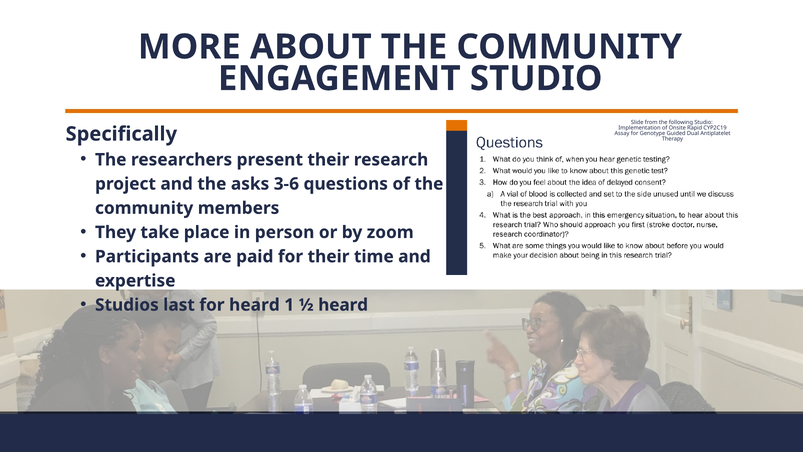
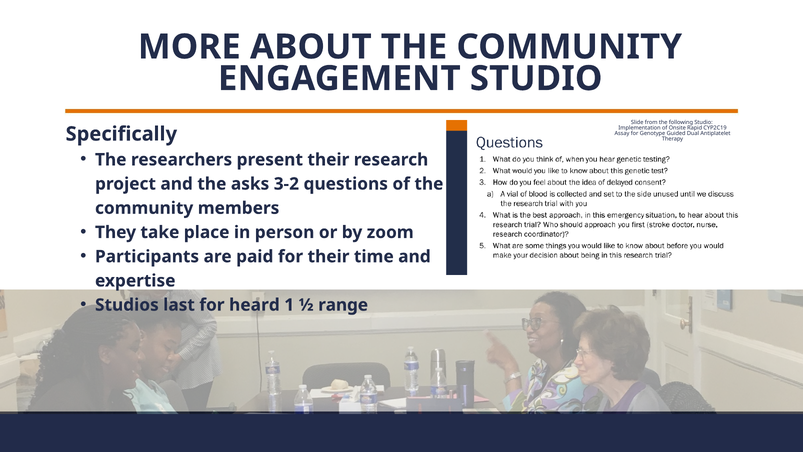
3-6: 3-6 -> 3-2
½ heard: heard -> range
